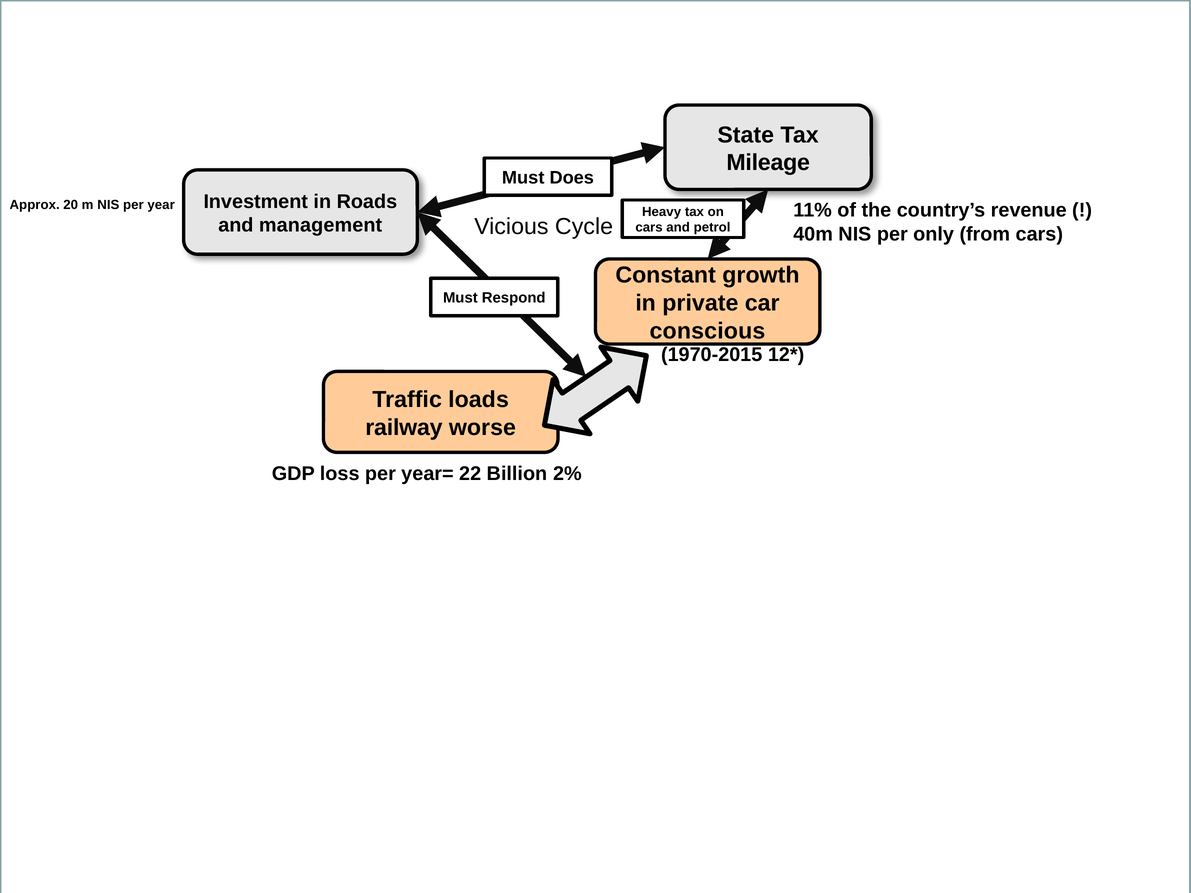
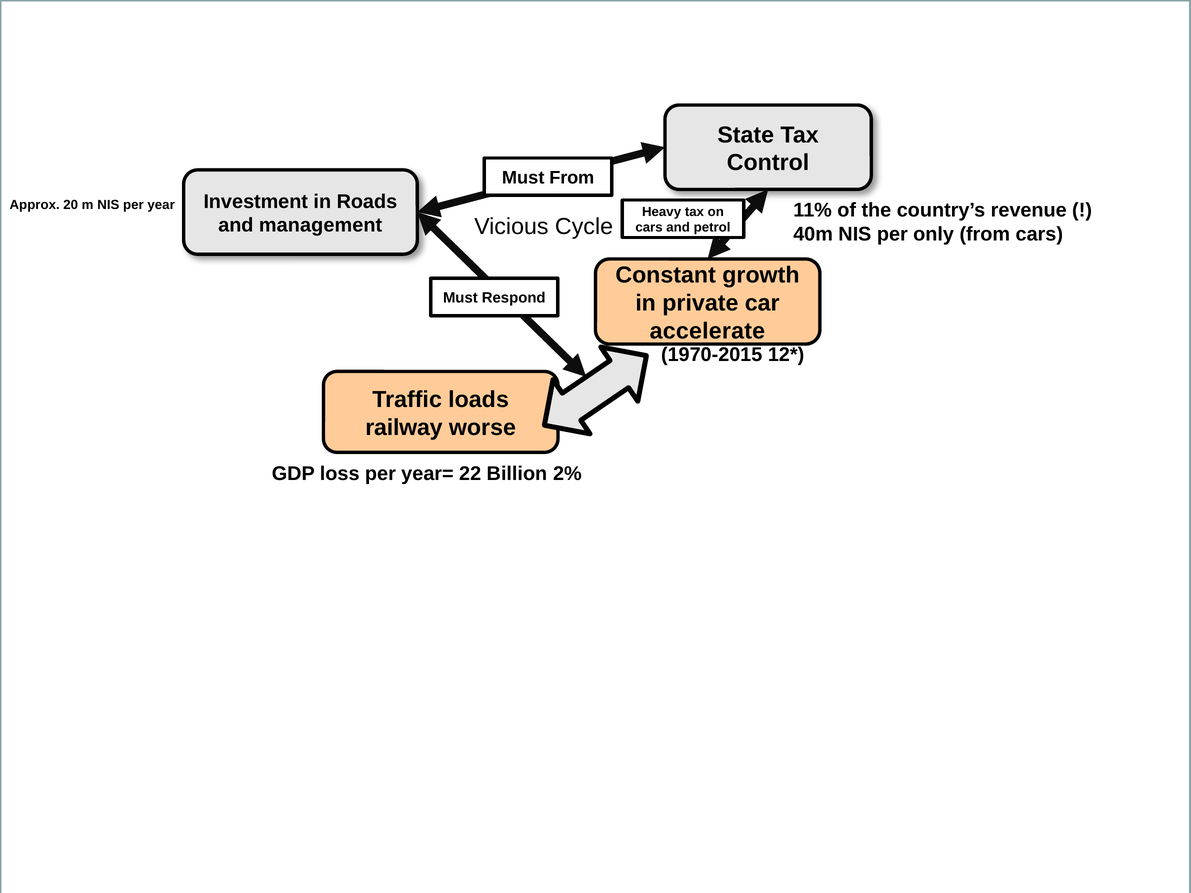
Mileage: Mileage -> Control
Must Does: Does -> From
conscious: conscious -> accelerate
